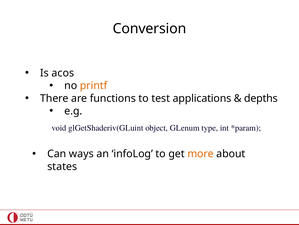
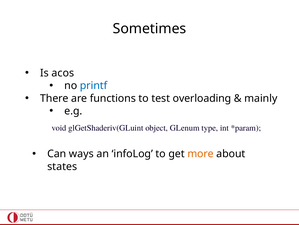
Conversion: Conversion -> Sometimes
printf colour: orange -> blue
applications: applications -> overloading
depths: depths -> mainly
